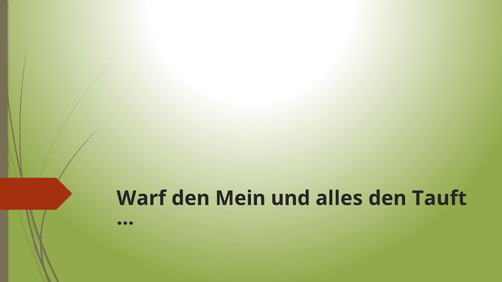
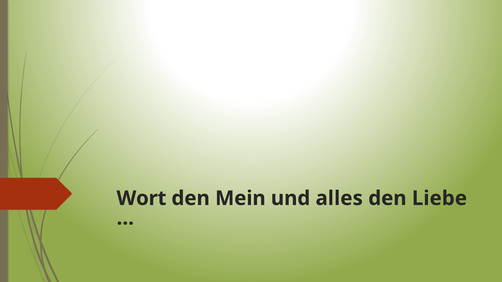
Warf: Warf -> Wort
Tauft: Tauft -> Liebe
